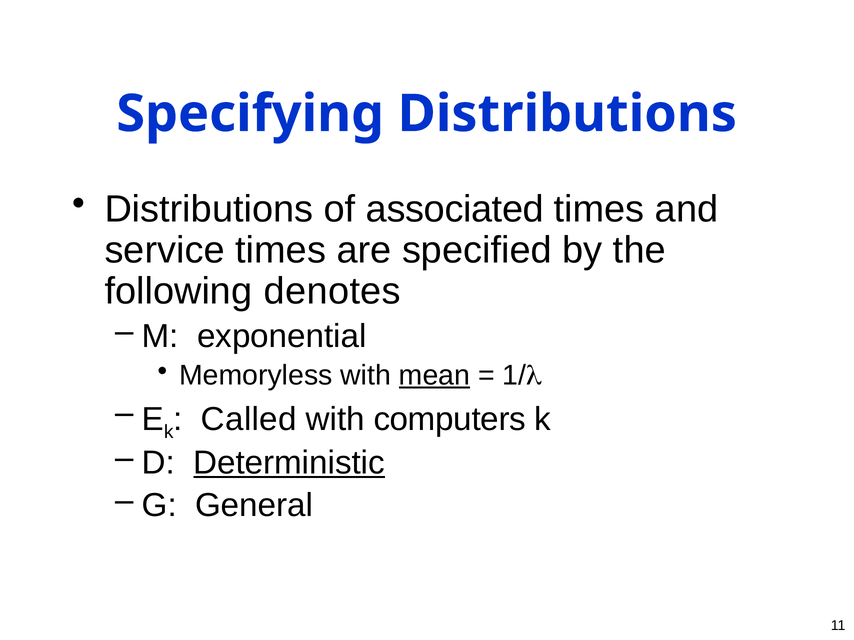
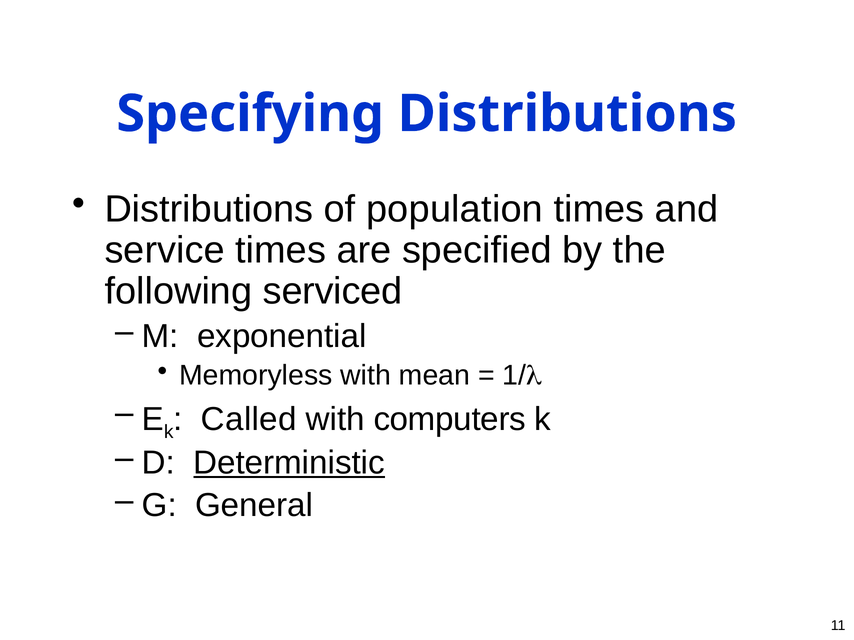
associated: associated -> population
denotes: denotes -> serviced
mean underline: present -> none
